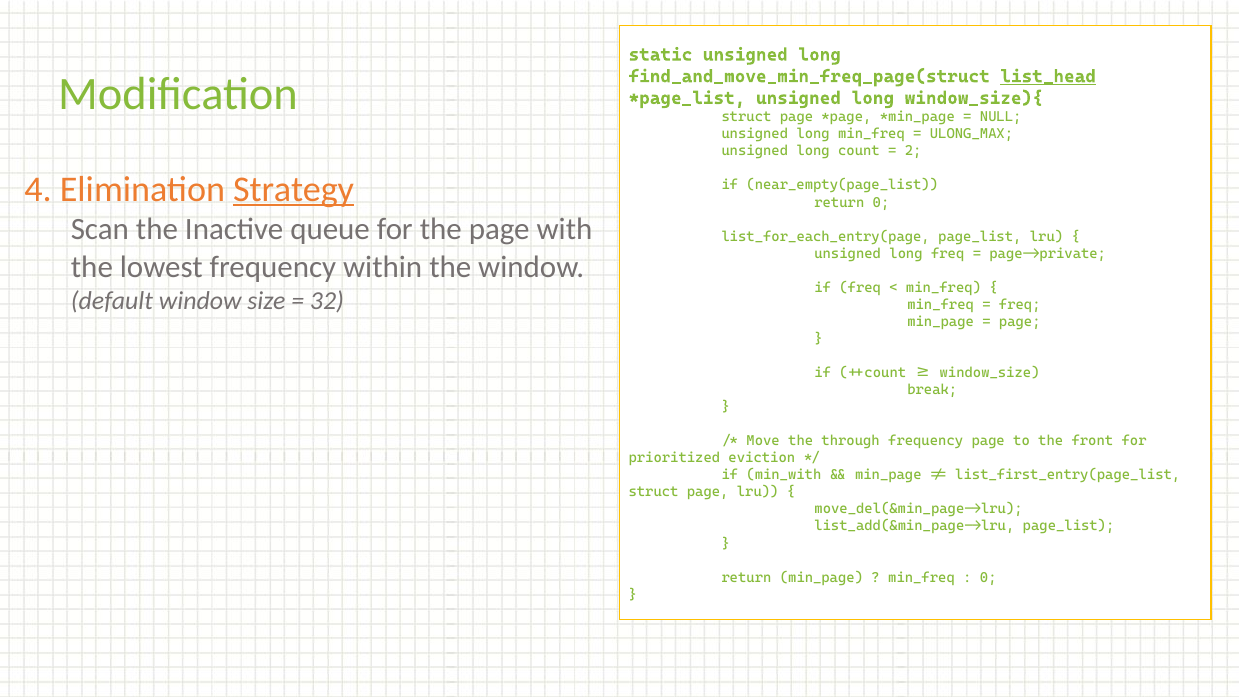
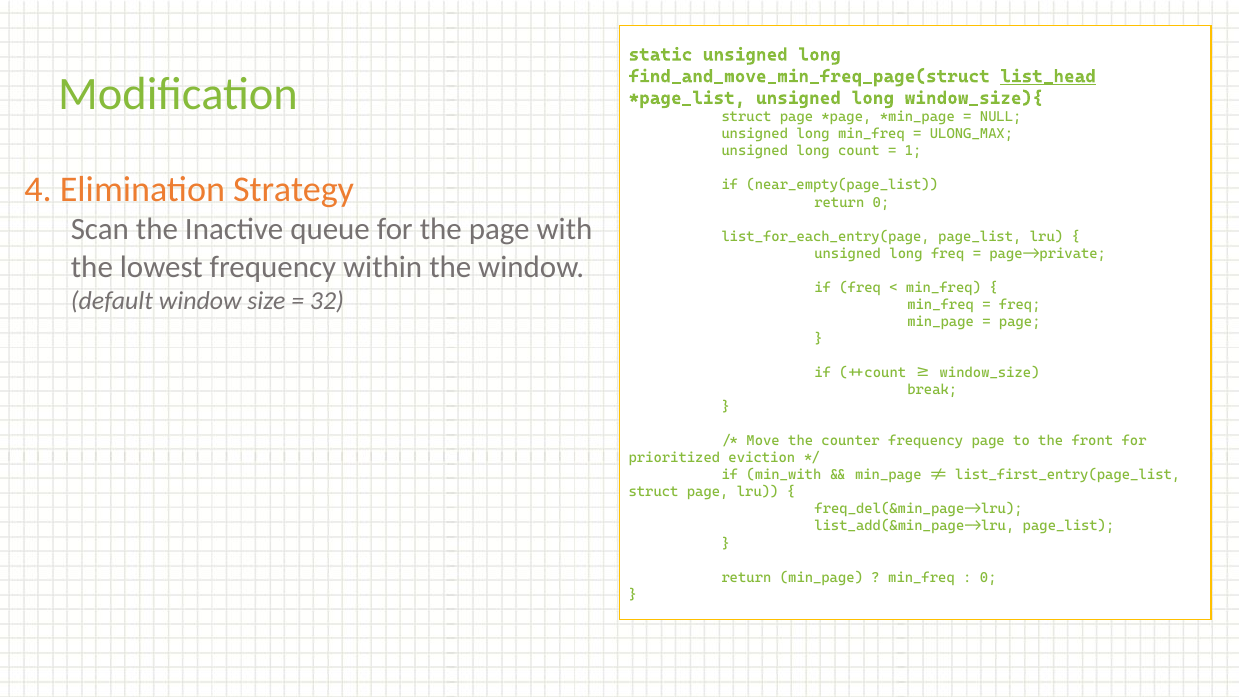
2: 2 -> 1
Strategy underline: present -> none
through: through -> counter
move_del(&min_page->lru: move_del(&min_page->lru -> freq_del(&min_page->lru
